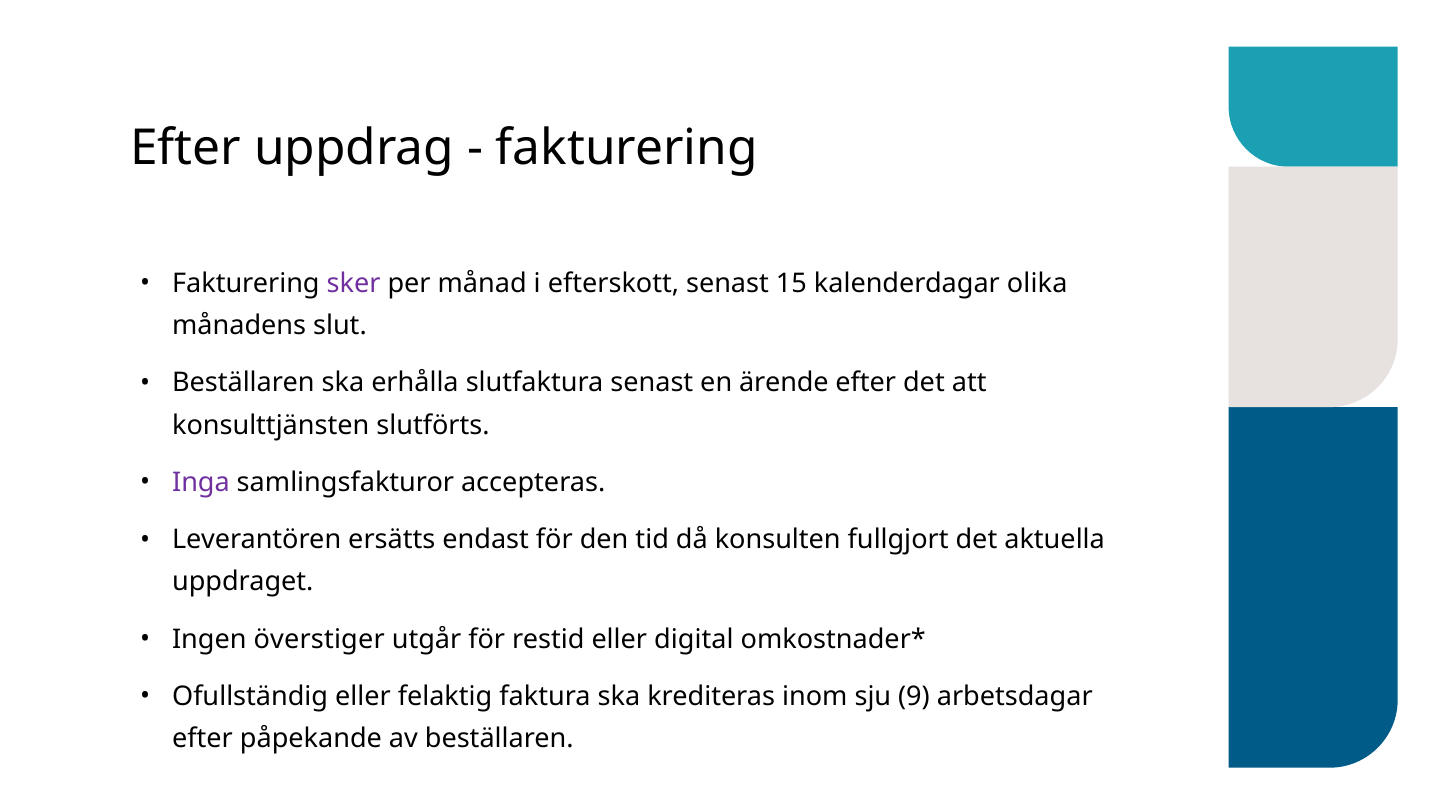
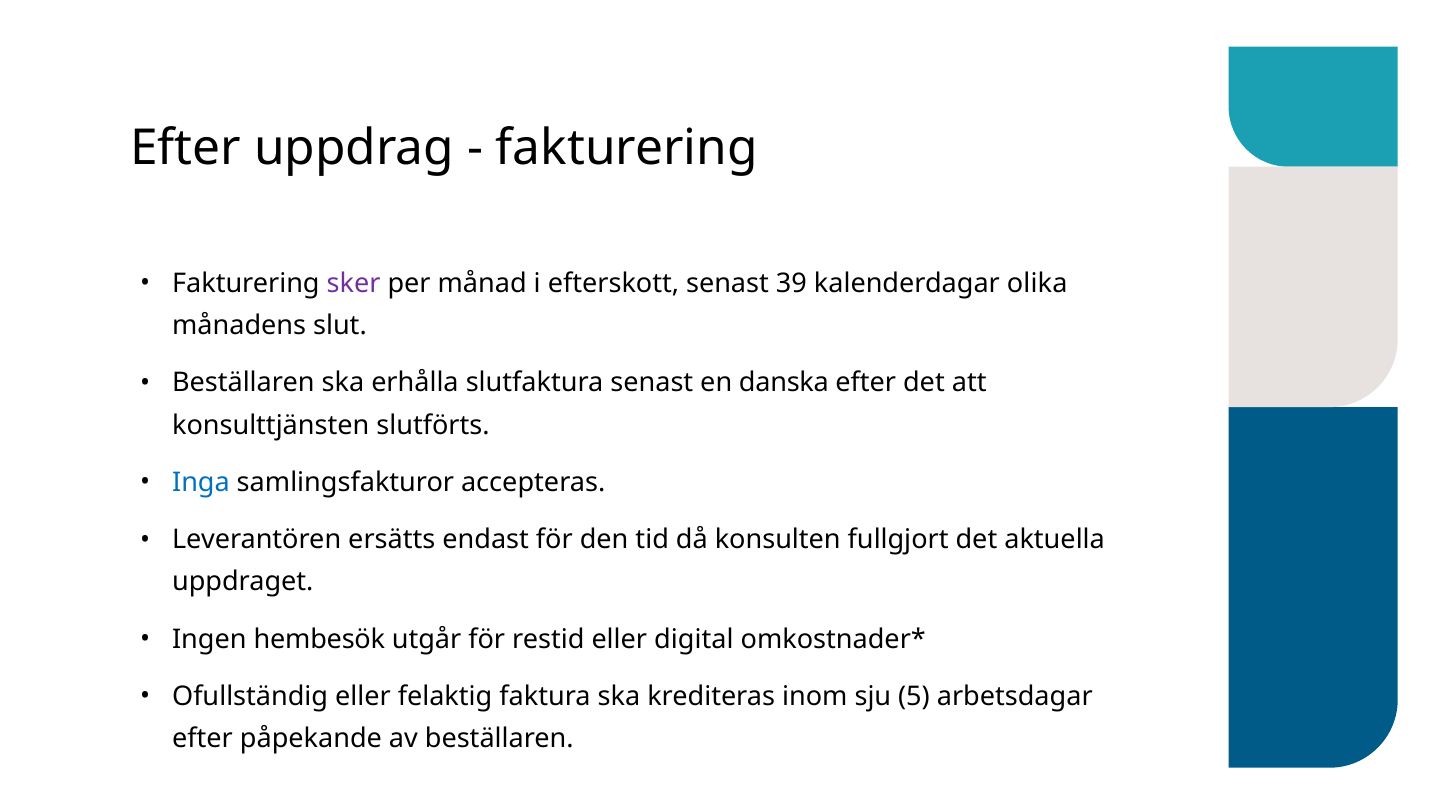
15: 15 -> 39
ärende: ärende -> danska
Inga colour: purple -> blue
överstiger: överstiger -> hembesök
9: 9 -> 5
